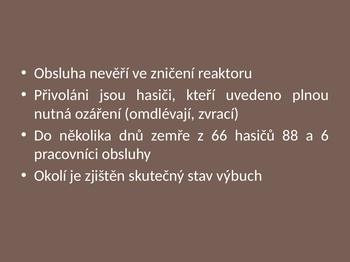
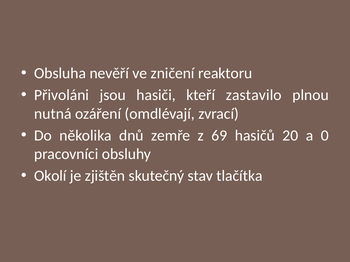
uvedeno: uvedeno -> zastavilo
66: 66 -> 69
88: 88 -> 20
6: 6 -> 0
výbuch: výbuch -> tlačítka
